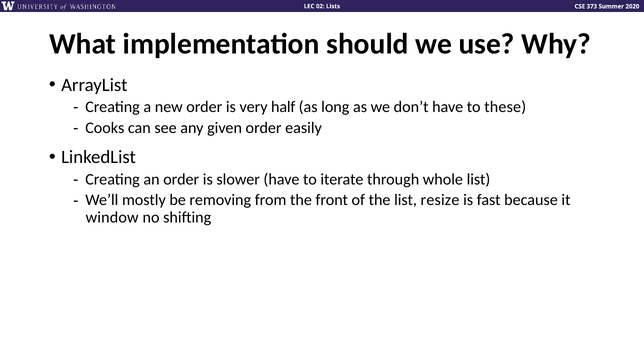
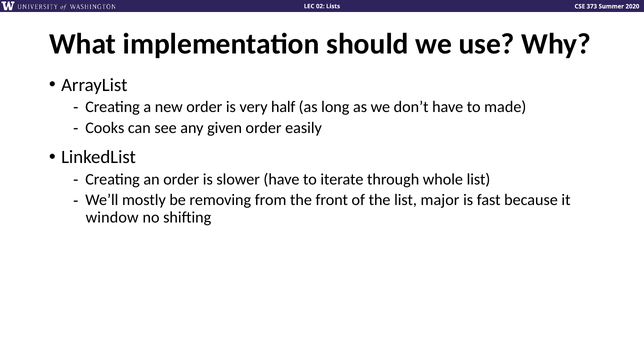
these: these -> made
resize: resize -> major
